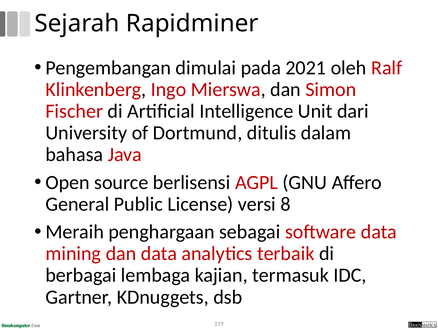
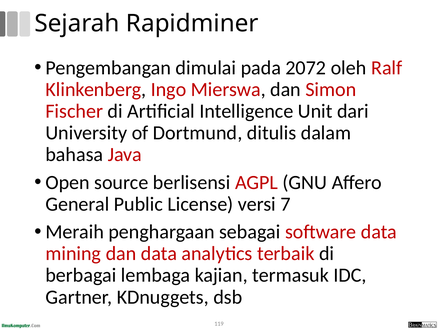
2021: 2021 -> 2072
8: 8 -> 7
